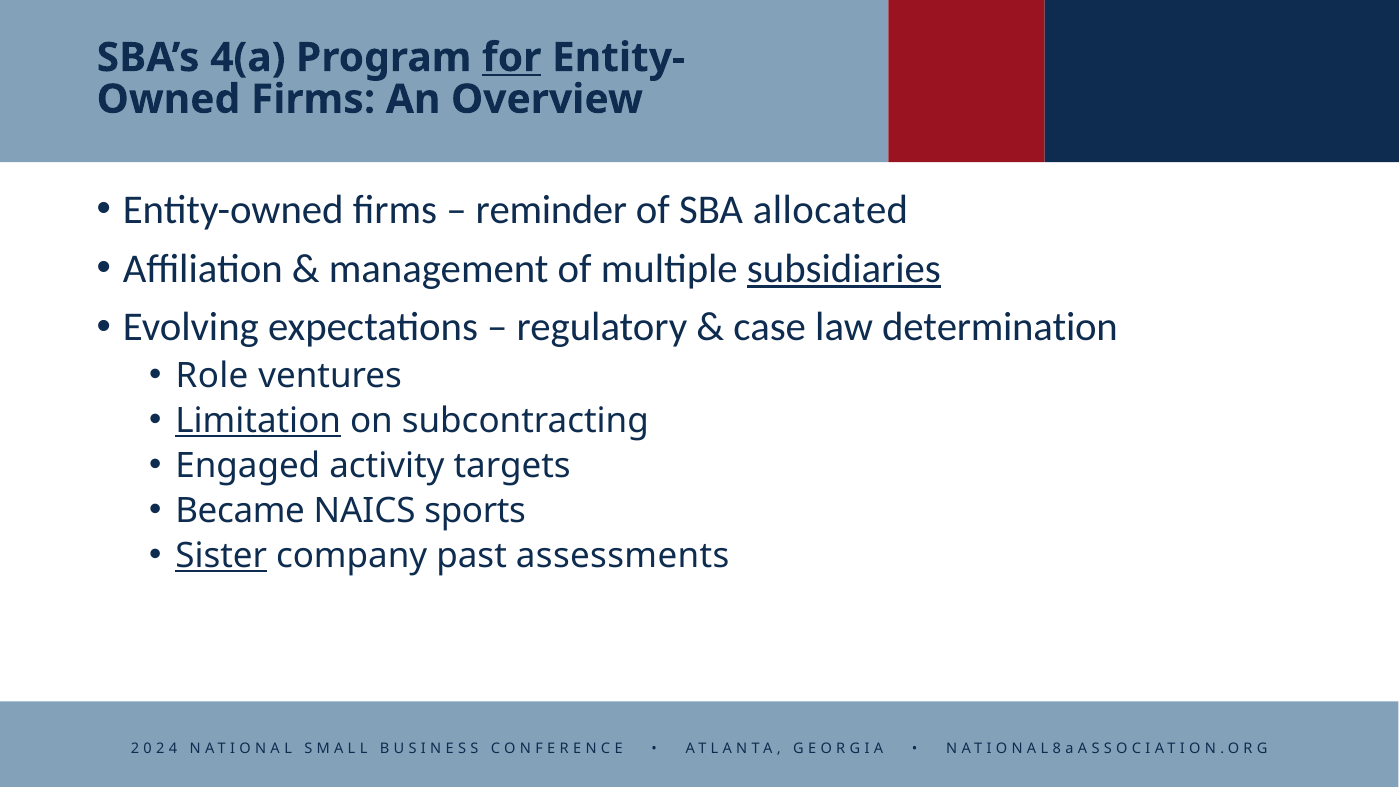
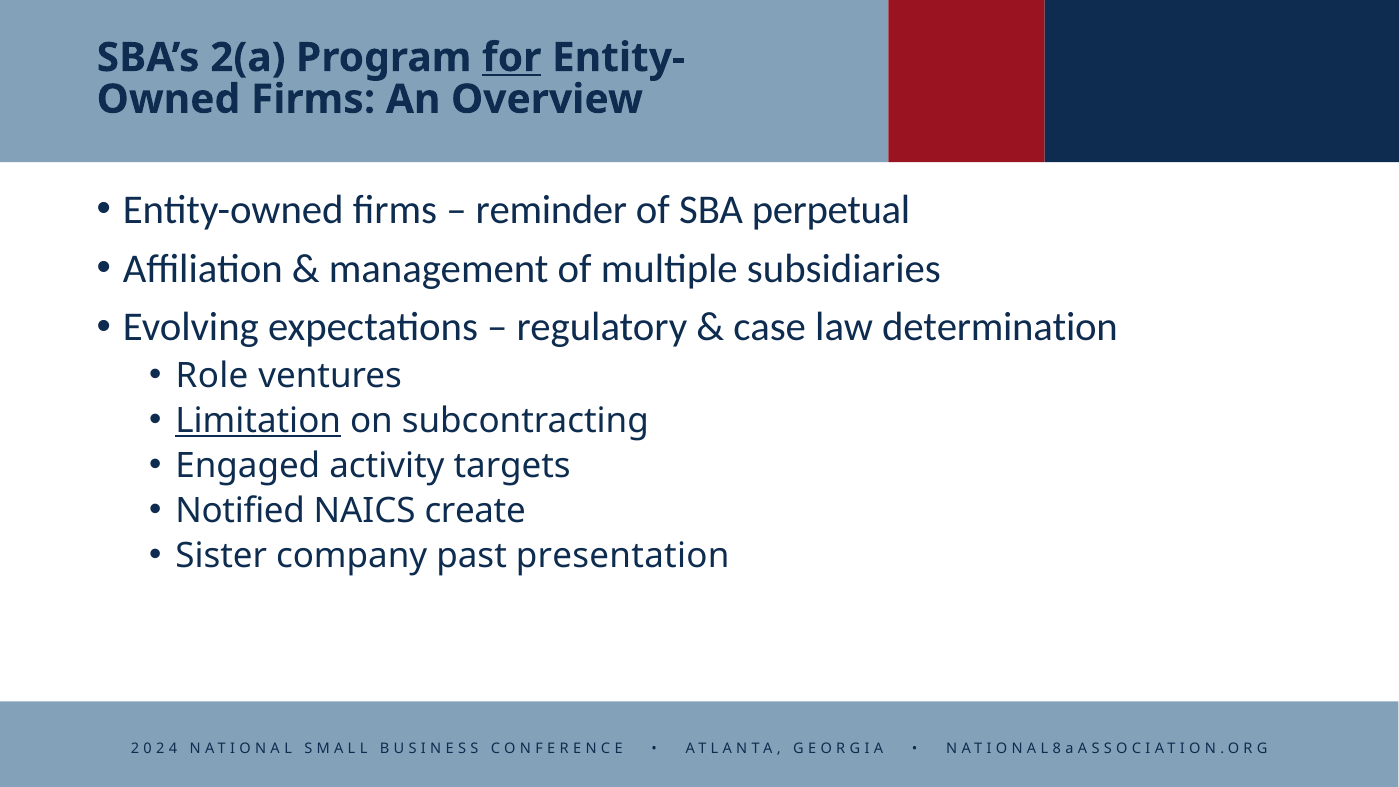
4(a: 4(a -> 2(a
allocated: allocated -> perpetual
subsidiaries underline: present -> none
Became: Became -> Notified
sports: sports -> create
Sister underline: present -> none
assessments: assessments -> presentation
